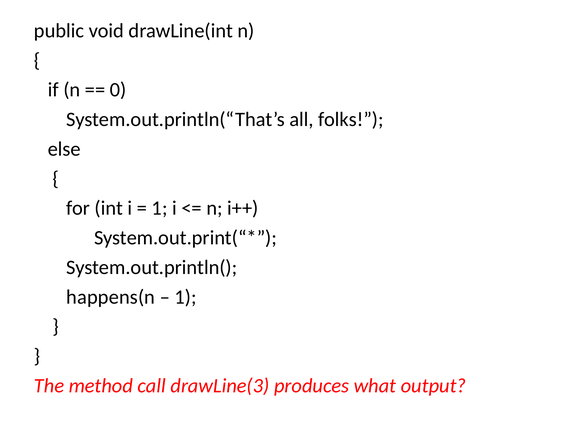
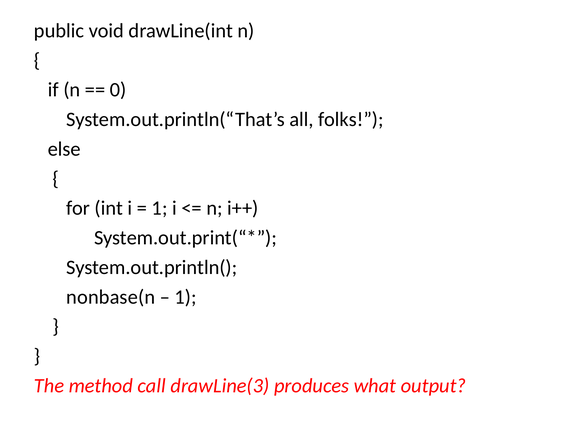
happens(n: happens(n -> nonbase(n
